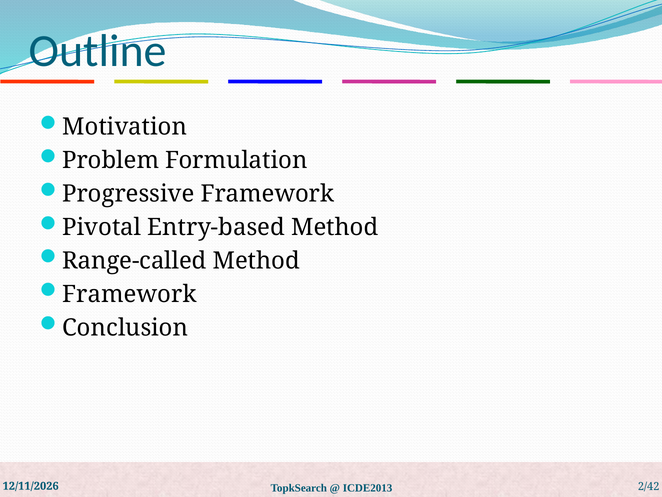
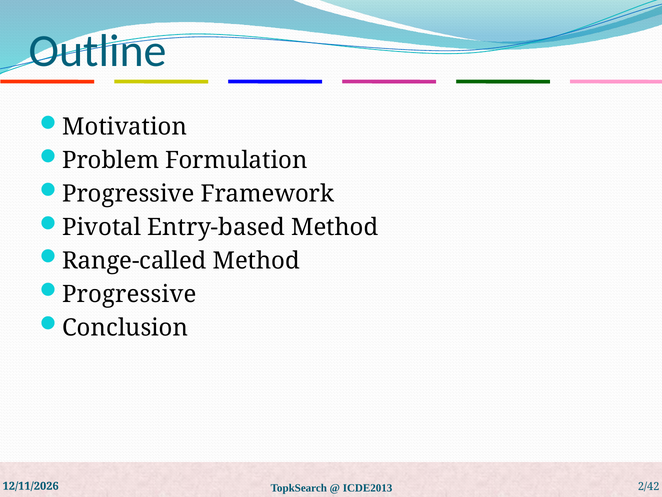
Framework at (129, 294): Framework -> Progressive
